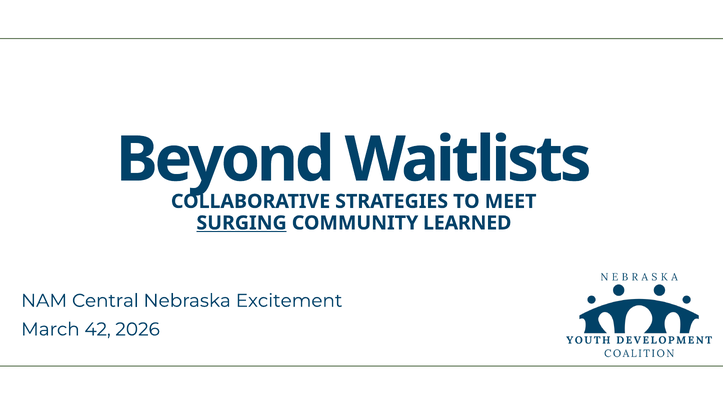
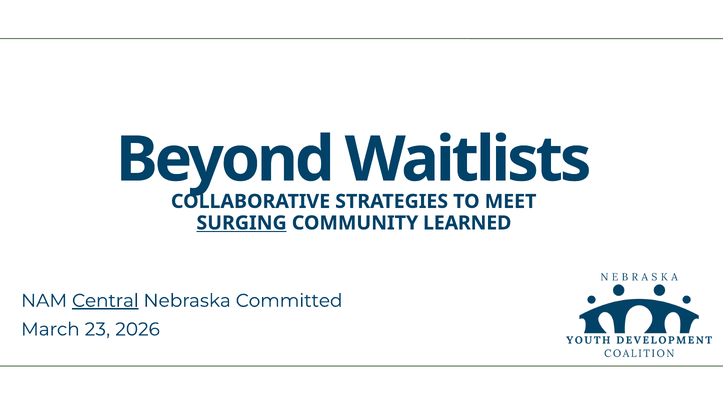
Central underline: none -> present
Excitement: Excitement -> Committed
42: 42 -> 23
